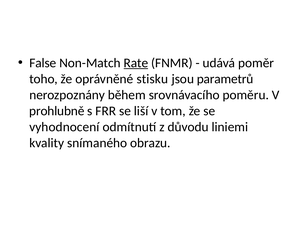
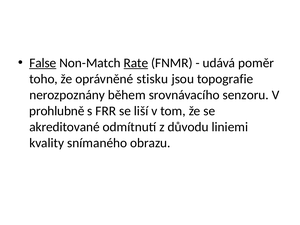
False underline: none -> present
parametrů: parametrů -> topografie
poměru: poměru -> senzoru
vyhodnocení: vyhodnocení -> akreditované
